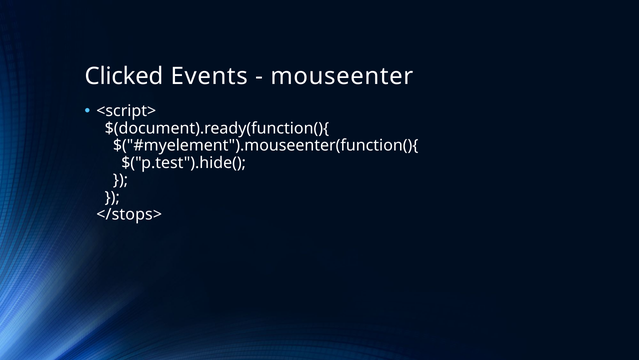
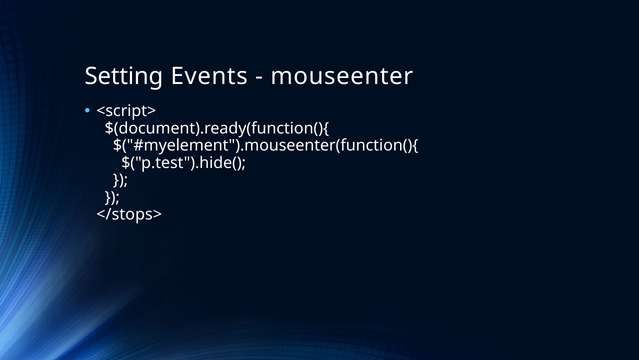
Clicked: Clicked -> Setting
